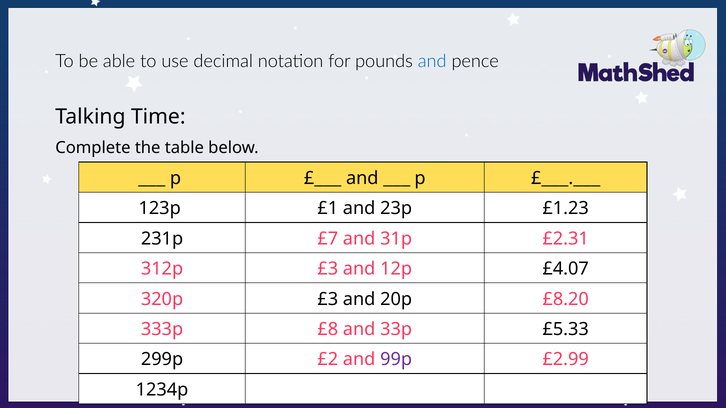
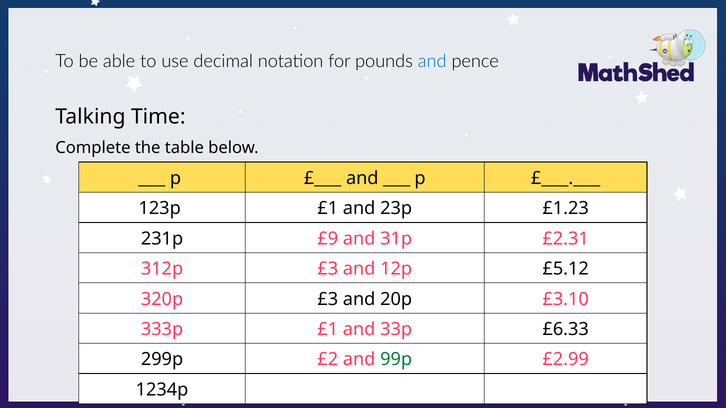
£7: £7 -> £9
£4.07: £4.07 -> £5.12
£8.20: £8.20 -> £3.10
333p £8: £8 -> £1
£5.33: £5.33 -> £6.33
99p colour: purple -> green
